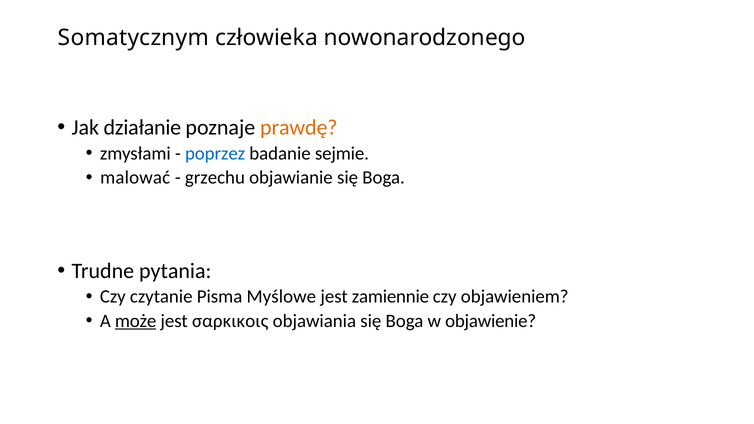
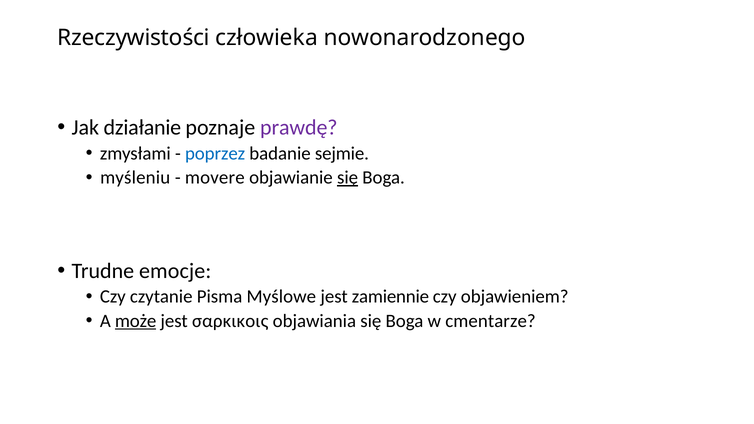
Somatycznym: Somatycznym -> Rzeczywistości
prawdę colour: orange -> purple
malować: malować -> myśleniu
grzechu: grzechu -> movere
się at (348, 178) underline: none -> present
pytania: pytania -> emocje
objawienie: objawienie -> cmentarze
